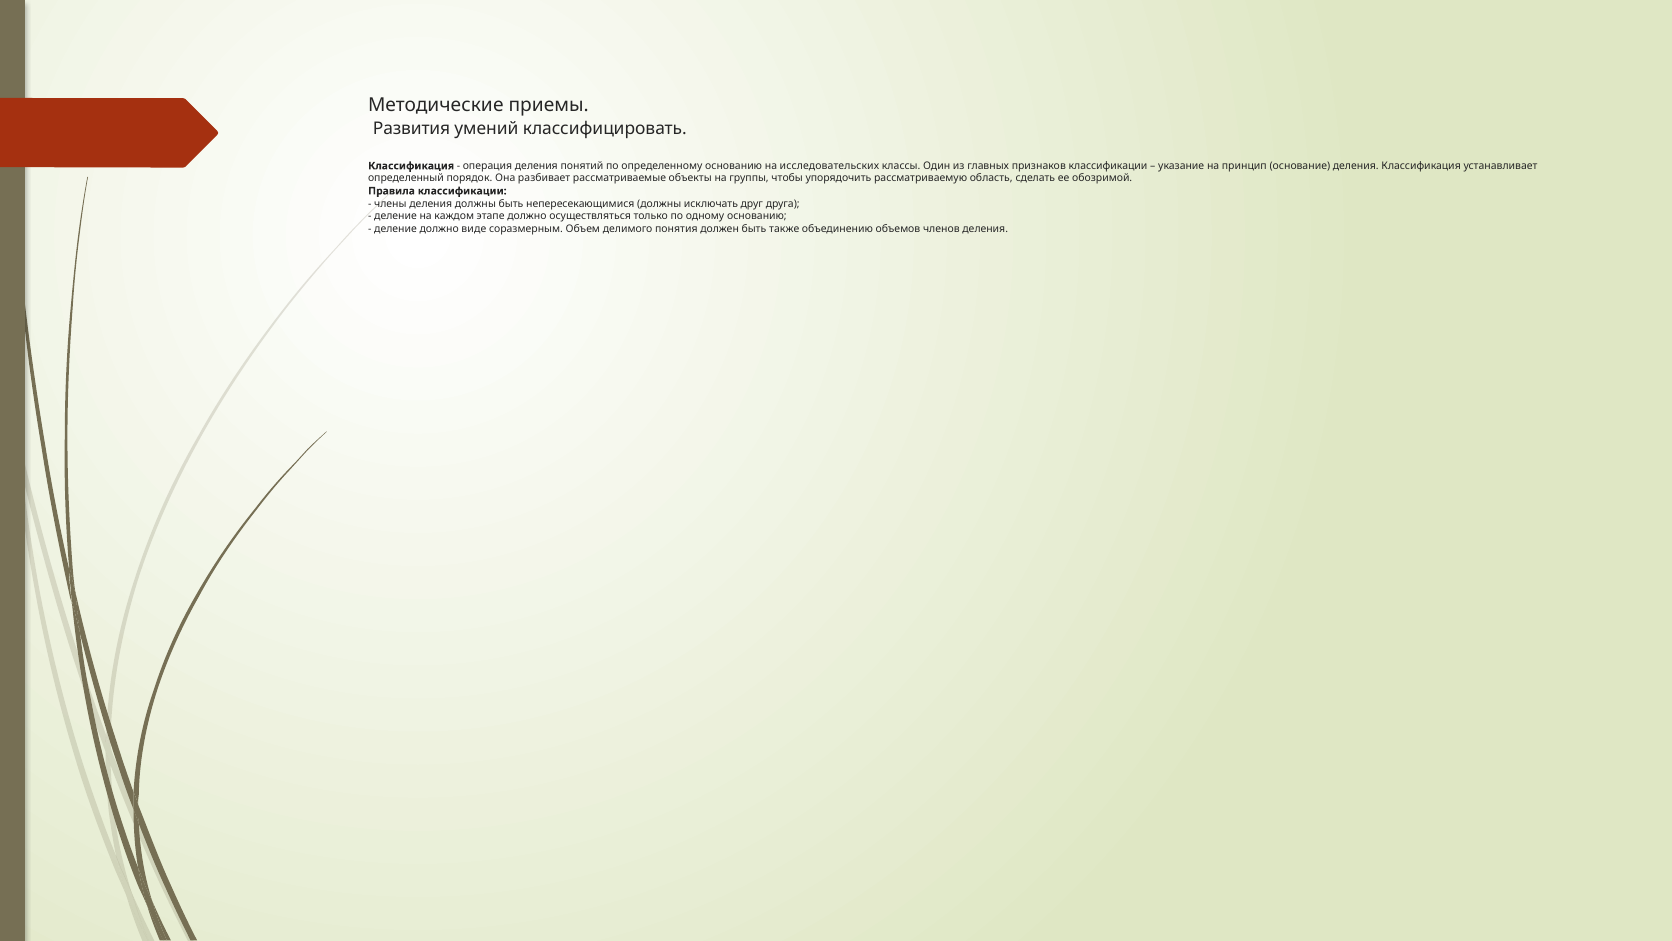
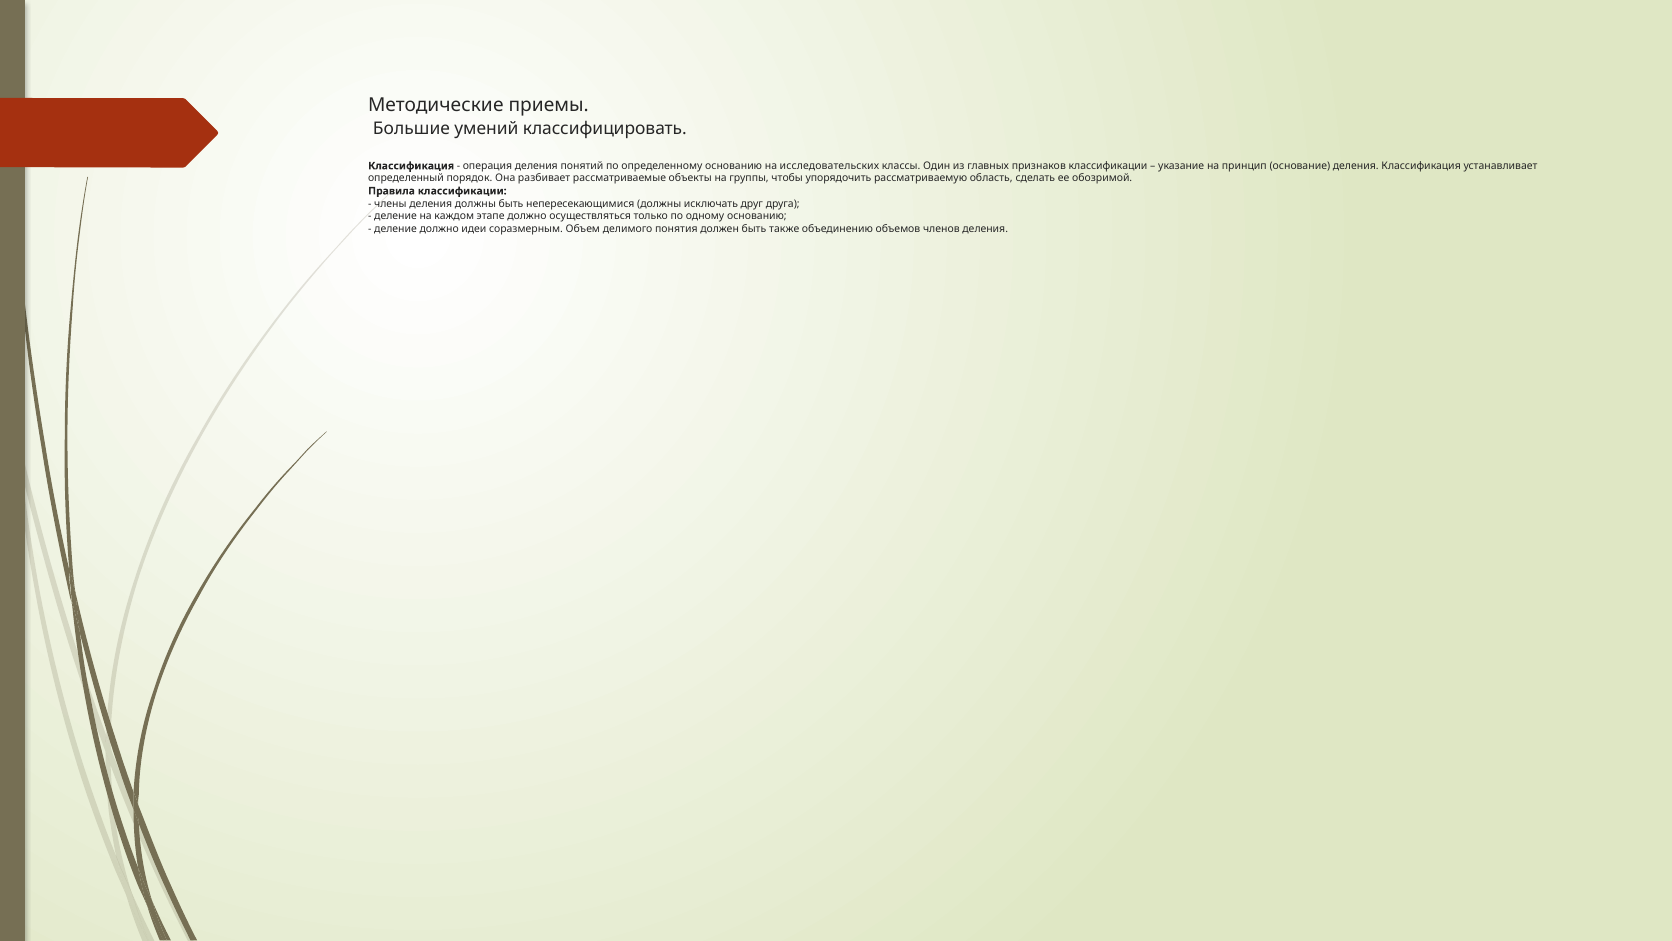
Развития: Развития -> Большие
виде: виде -> идеи
